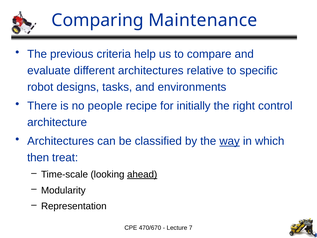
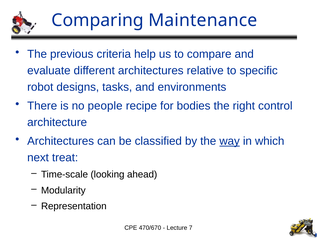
initially: initially -> bodies
then: then -> next
ahead underline: present -> none
